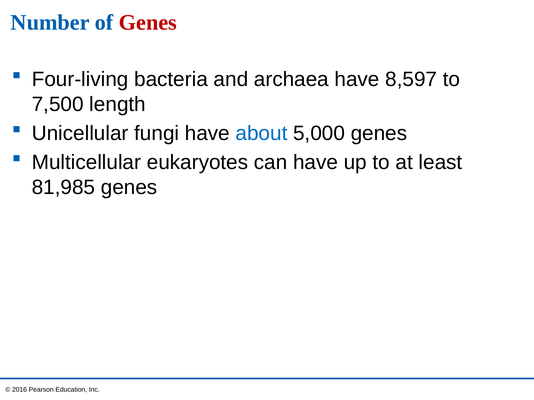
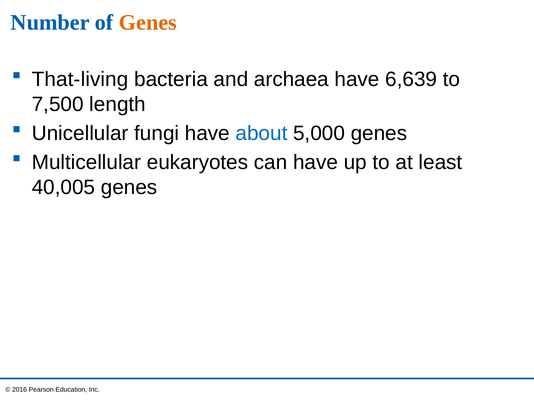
Genes at (148, 23) colour: red -> orange
Four-living: Four-living -> That-living
8,597: 8,597 -> 6,639
81,985: 81,985 -> 40,005
